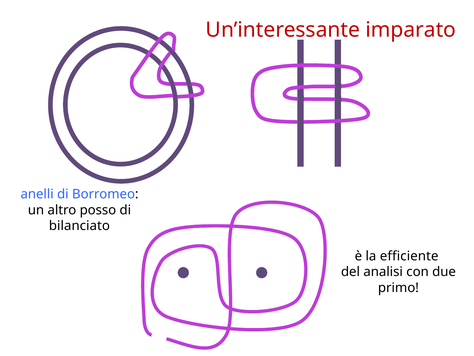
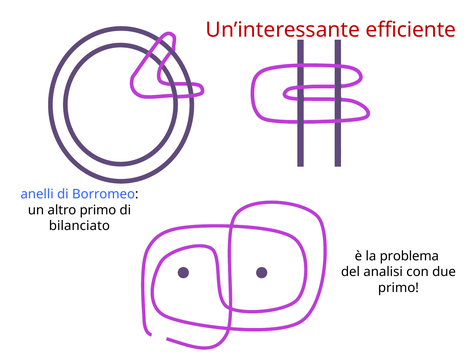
imparato: imparato -> efficiente
altro posso: posso -> primo
efficiente: efficiente -> problema
